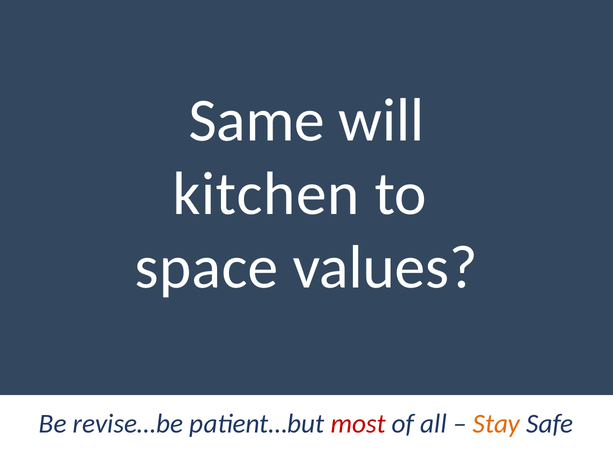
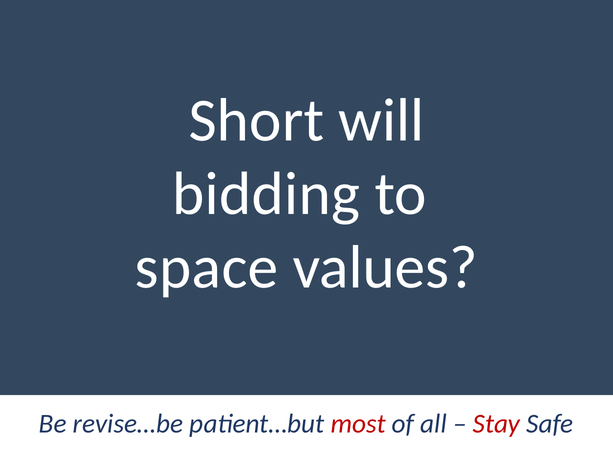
Same: Same -> Short
kitchen: kitchen -> bidding
Stay colour: orange -> red
